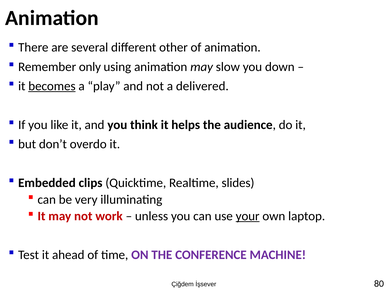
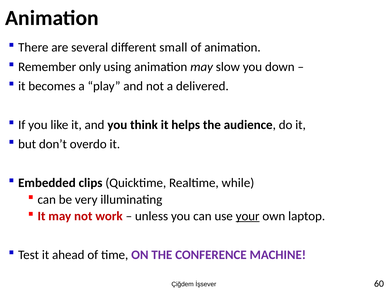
other: other -> small
becomes underline: present -> none
slides: slides -> while
80: 80 -> 60
